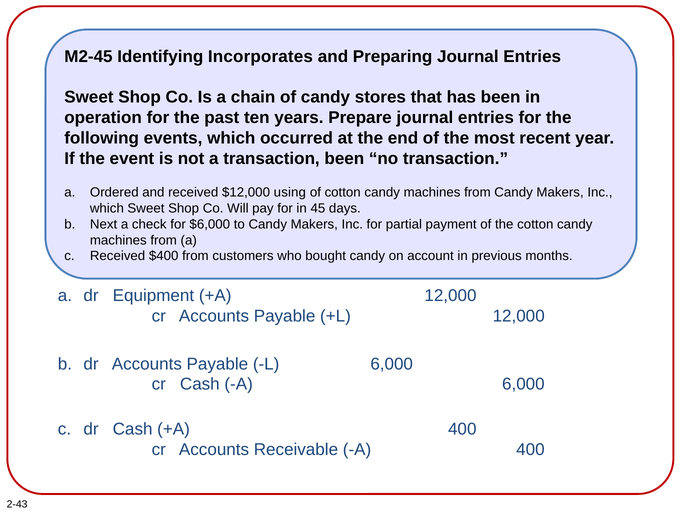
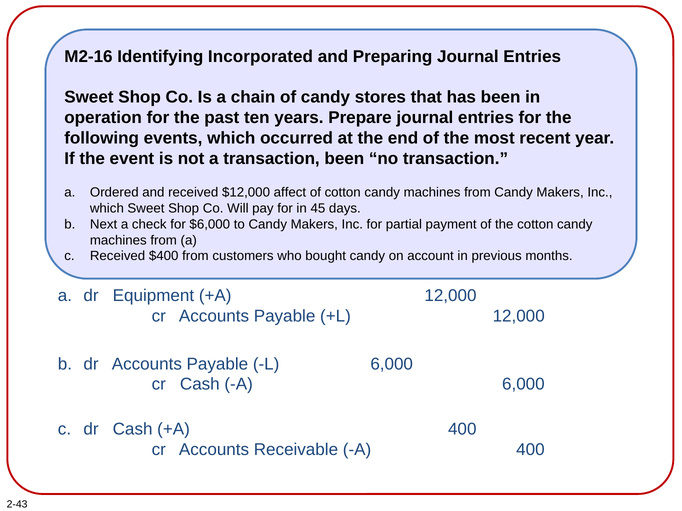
M2-45: M2-45 -> M2-16
Incorporates: Incorporates -> Incorporated
using: using -> affect
